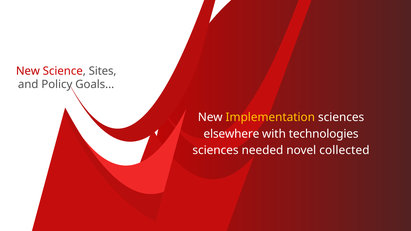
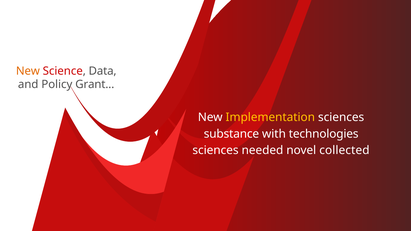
New at (28, 71) colour: red -> orange
Sites: Sites -> Data
Goals: Goals -> Grant
elsewhere: elsewhere -> substance
